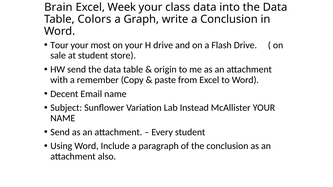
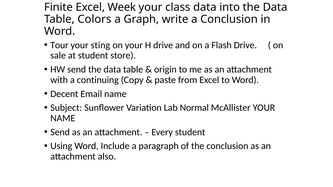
Brain: Brain -> Finite
most: most -> sting
remember: remember -> continuing
Instead: Instead -> Normal
